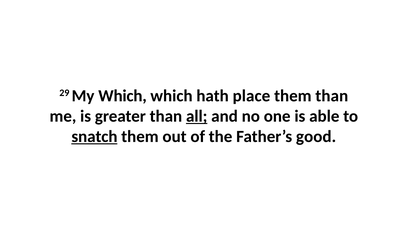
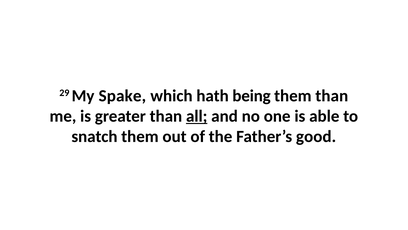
My Which: Which -> Spake
place: place -> being
snatch underline: present -> none
